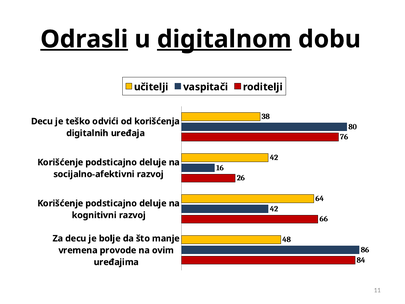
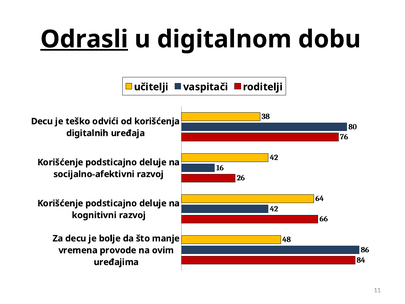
digitalnom underline: present -> none
